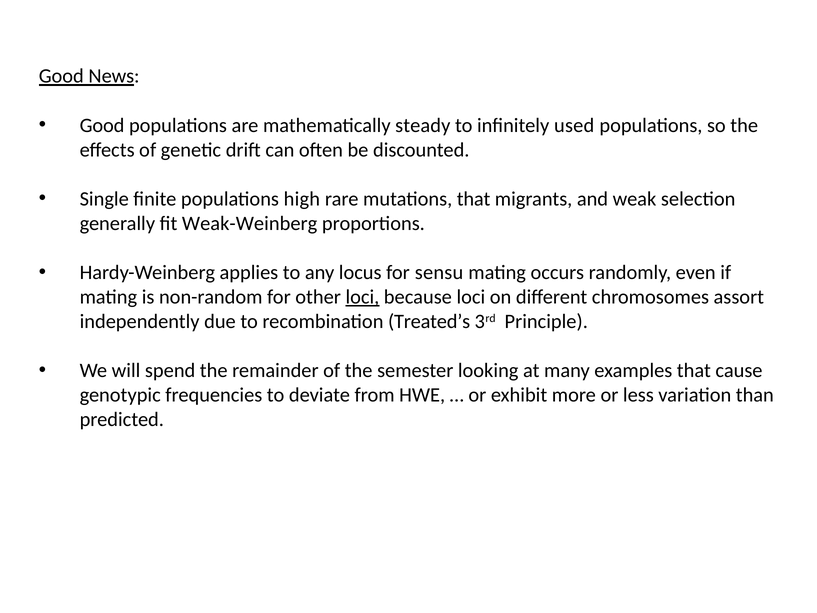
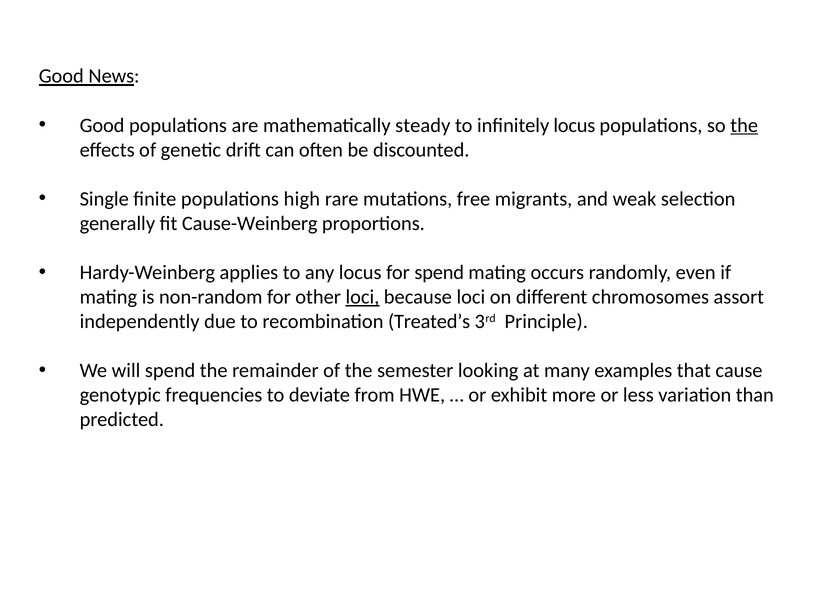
infinitely used: used -> locus
the at (744, 125) underline: none -> present
mutations that: that -> free
Weak-Weinberg: Weak-Weinberg -> Cause-Weinberg
for sensu: sensu -> spend
